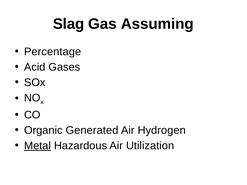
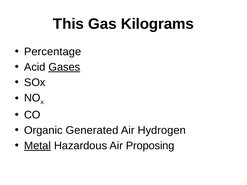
Slag: Slag -> This
Assuming: Assuming -> Kilograms
Gases underline: none -> present
Utilization: Utilization -> Proposing
